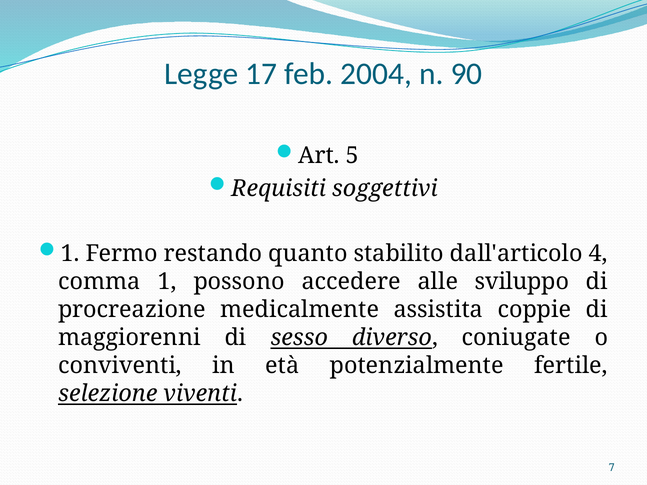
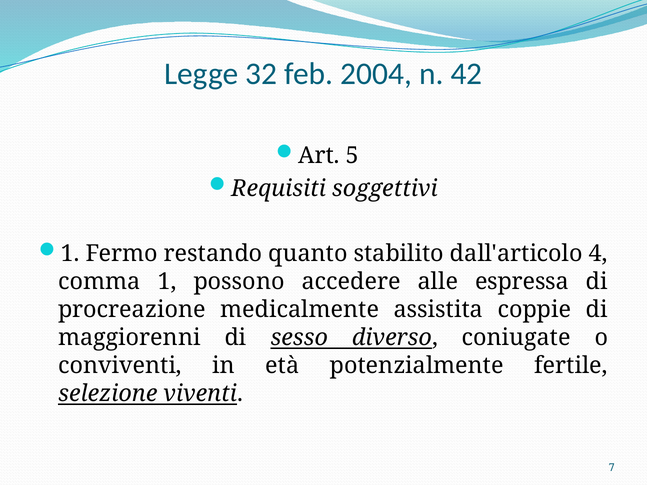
17: 17 -> 32
90: 90 -> 42
sviluppo: sviluppo -> espressa
